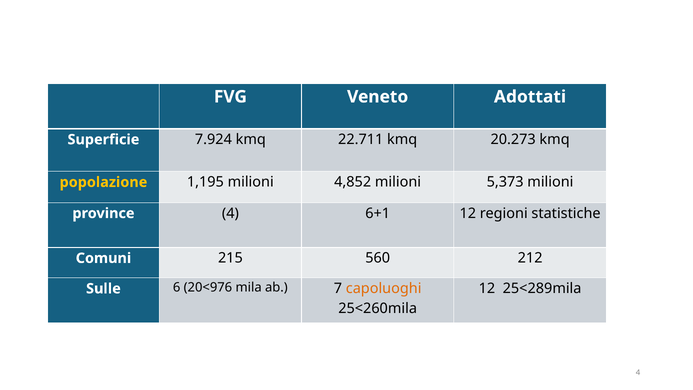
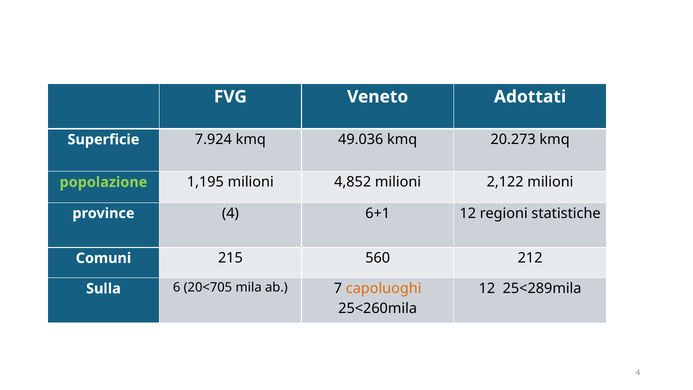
22.711: 22.711 -> 49.036
popolazione colour: yellow -> light green
5,373: 5,373 -> 2,122
Sulle: Sulle -> Sulla
20<976: 20<976 -> 20<705
